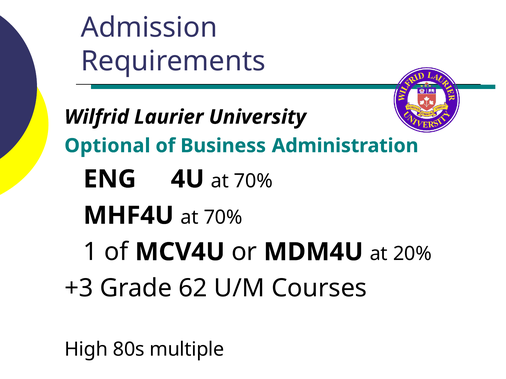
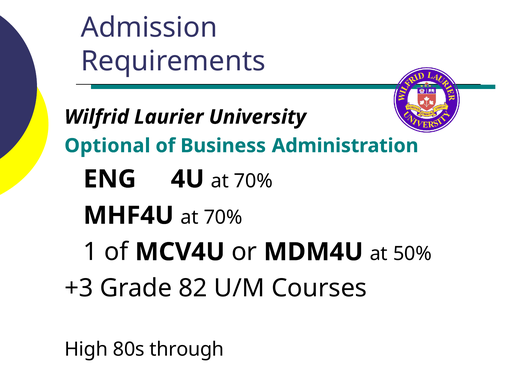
20%: 20% -> 50%
62: 62 -> 82
multiple: multiple -> through
